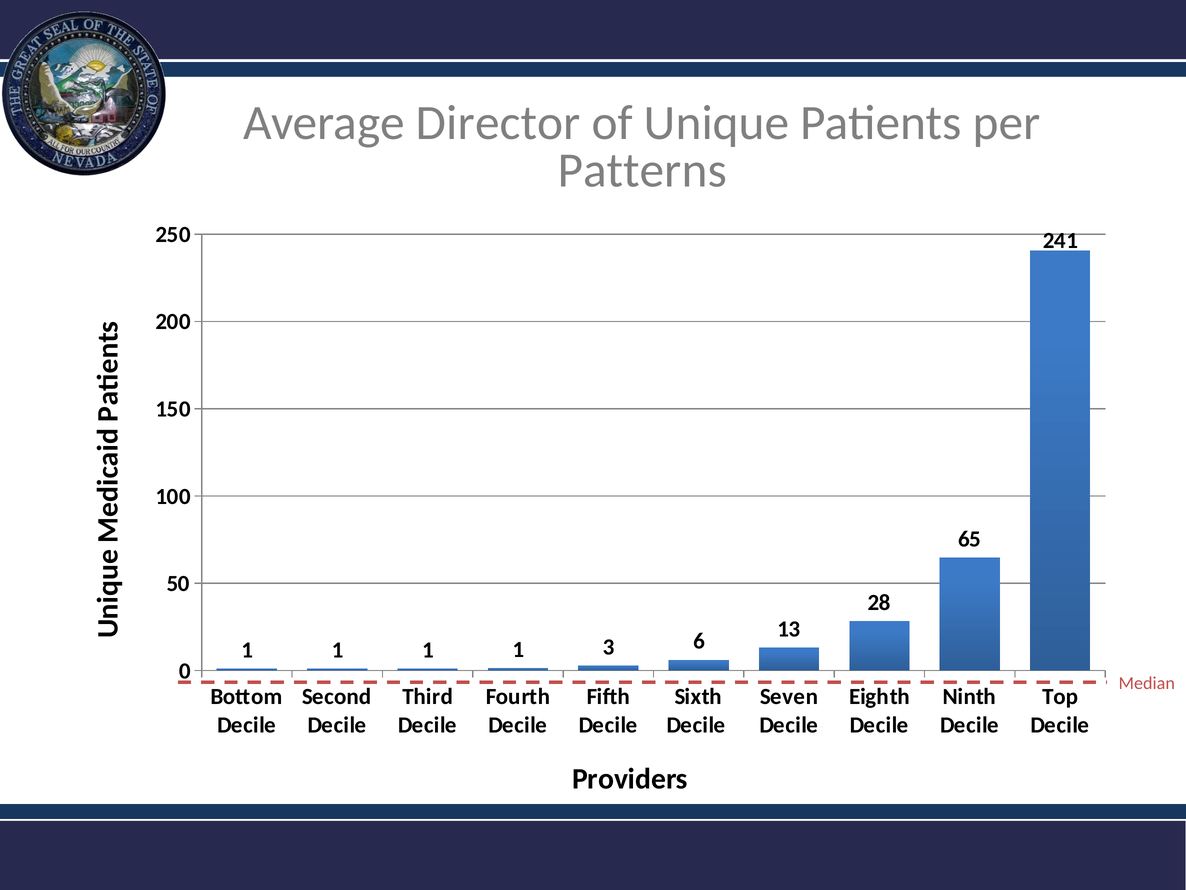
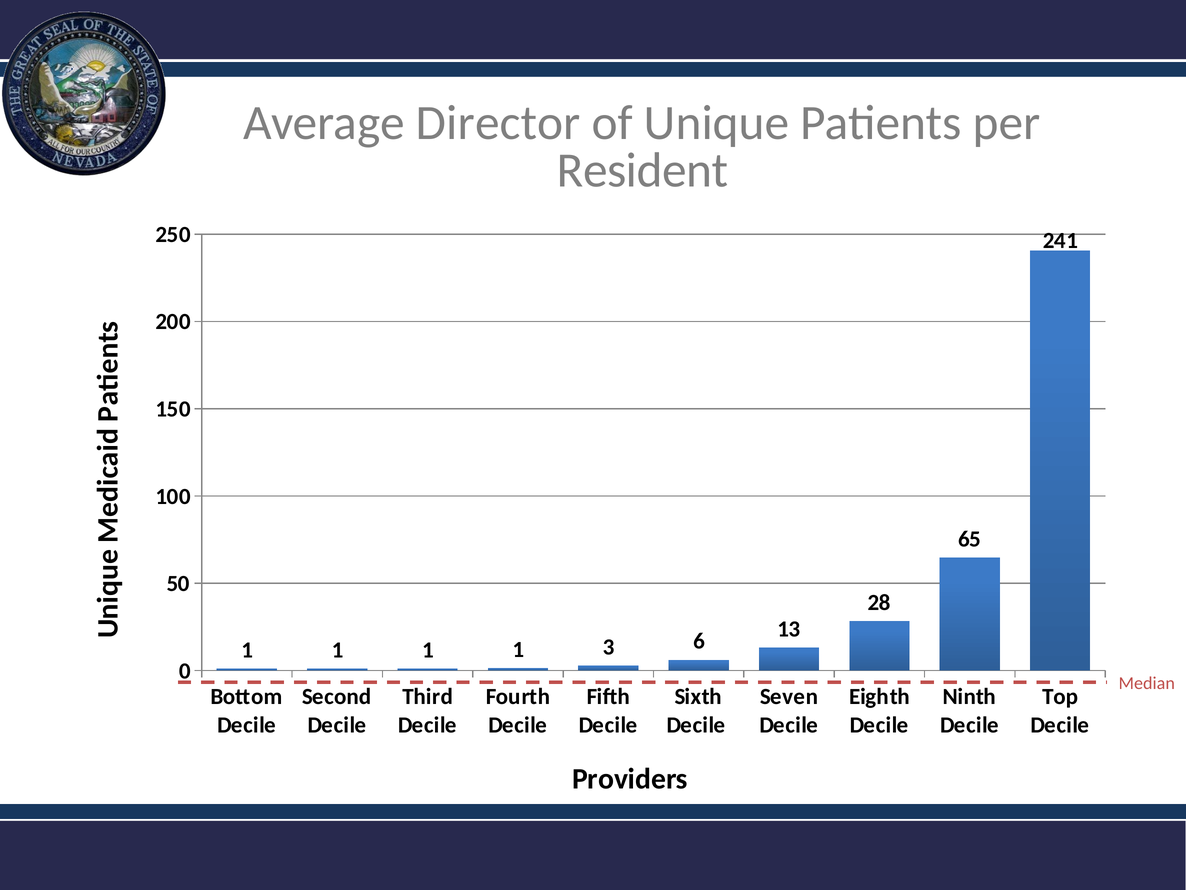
Patterns: Patterns -> Resident
